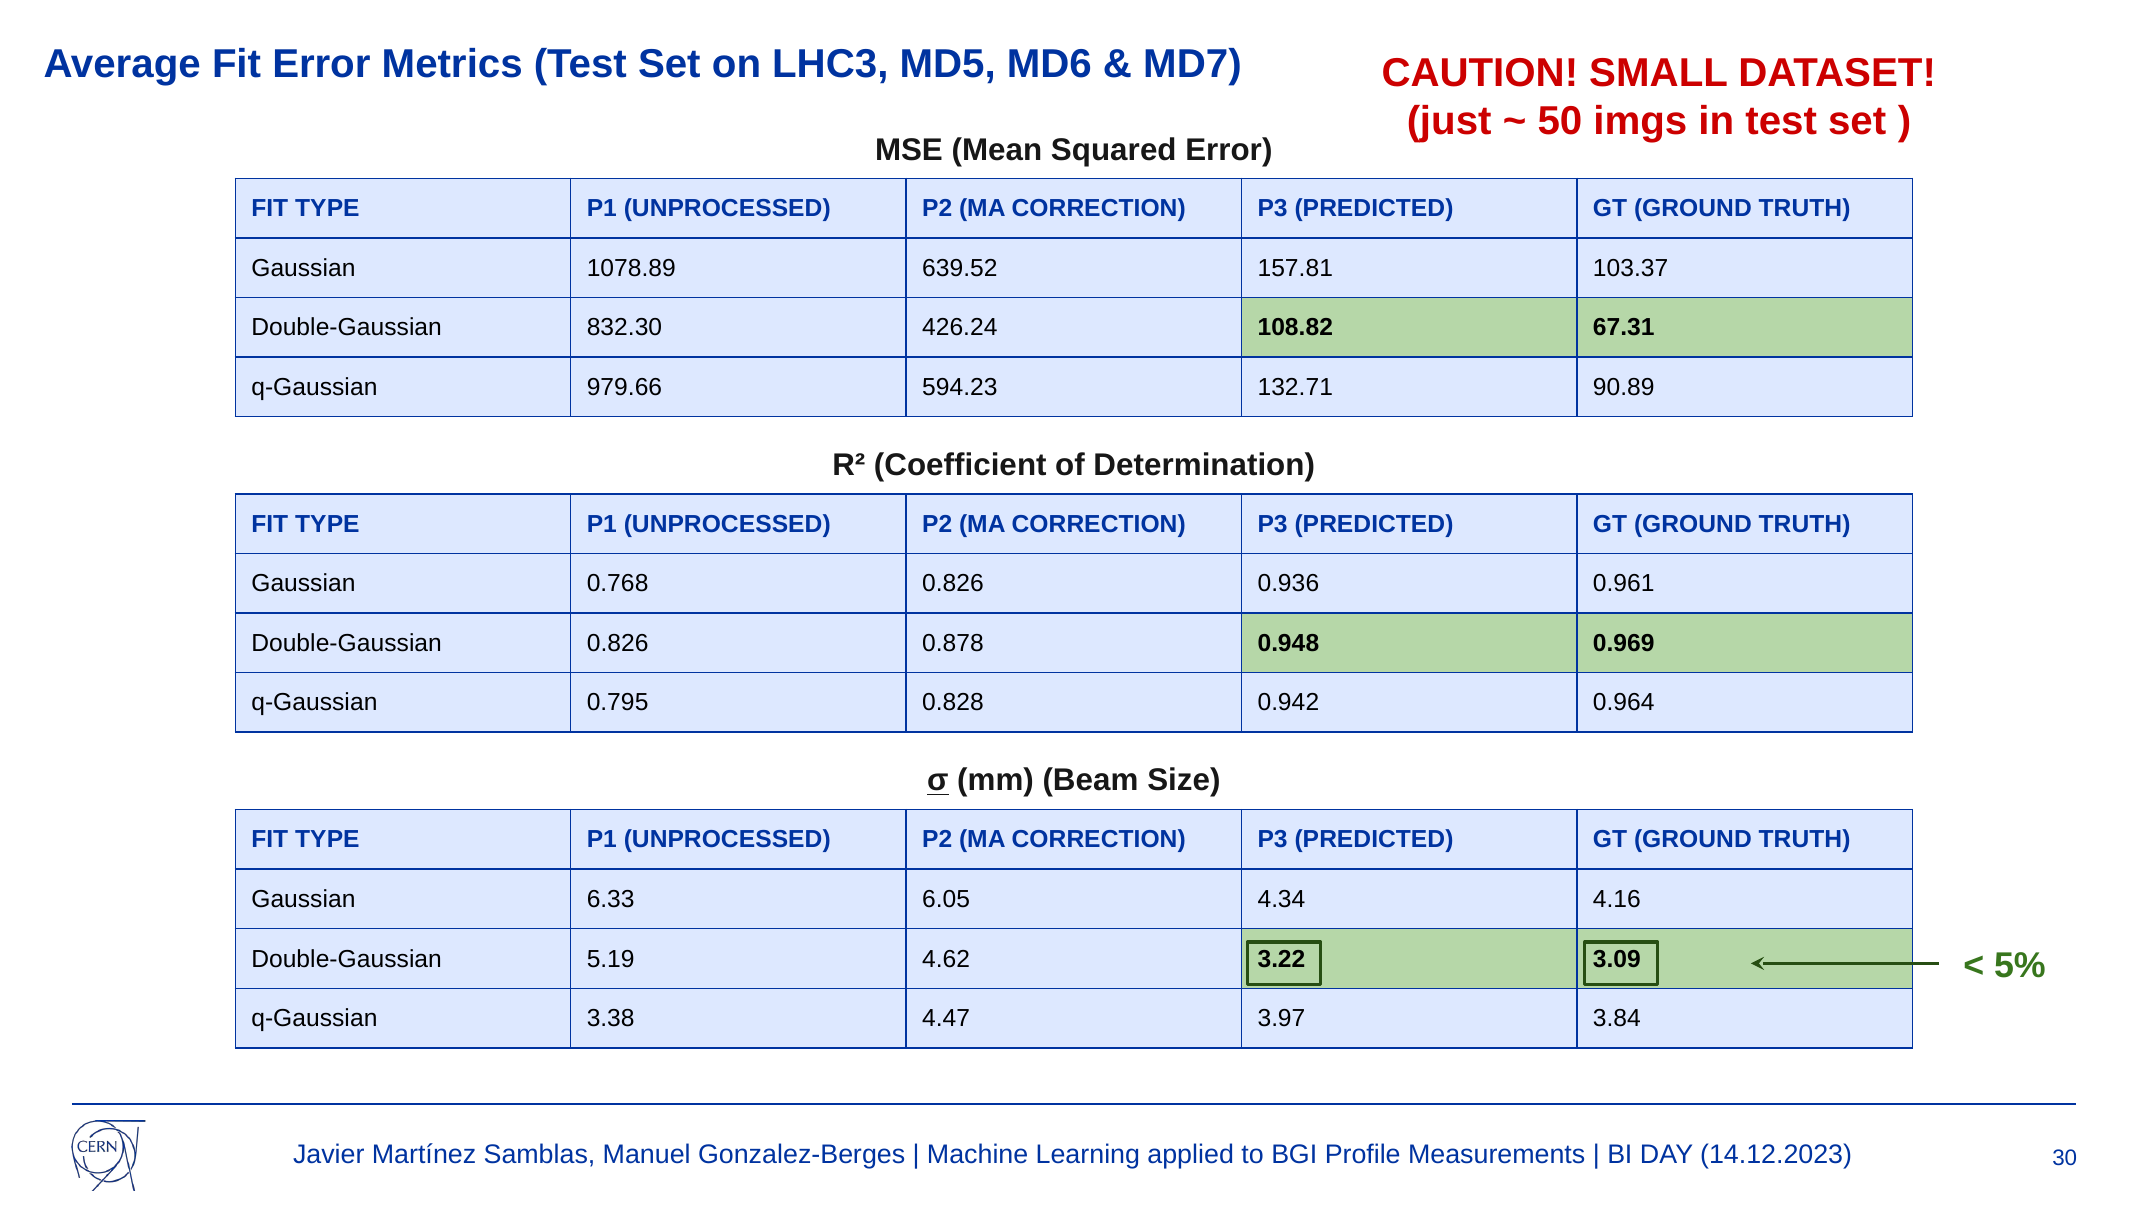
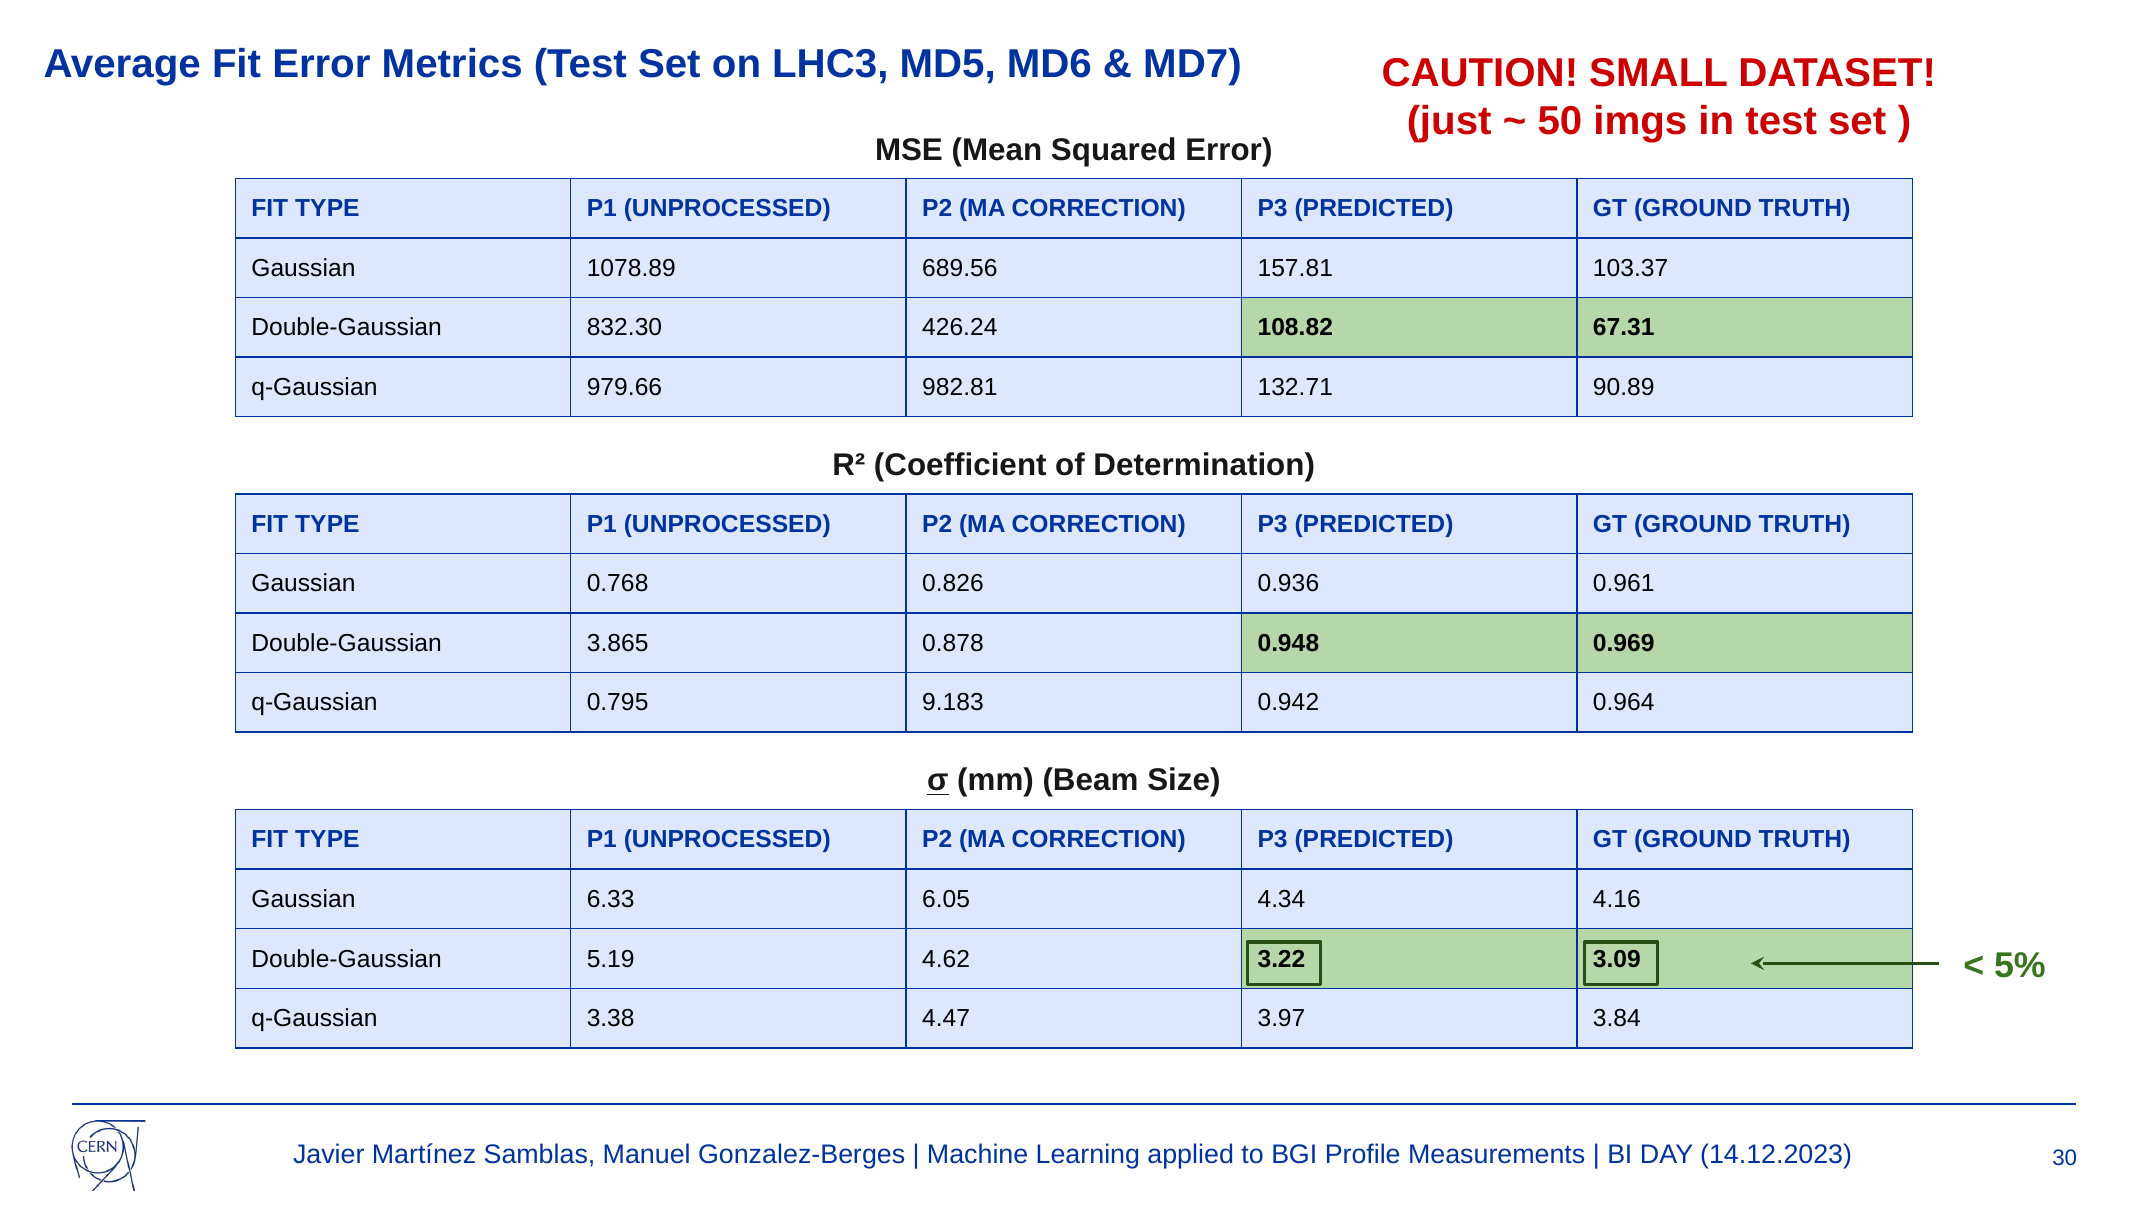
639.52: 639.52 -> 689.56
594.23: 594.23 -> 982.81
Double-Gaussian 0.826: 0.826 -> 3.865
0.828: 0.828 -> 9.183
